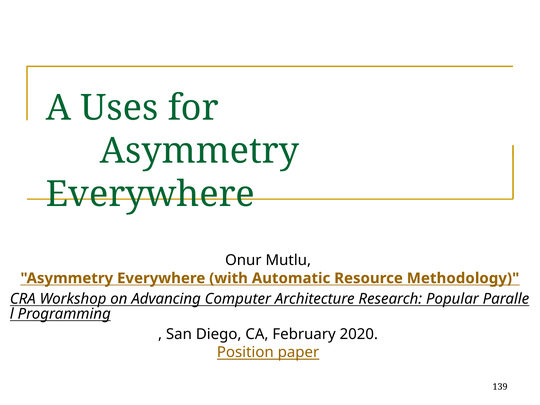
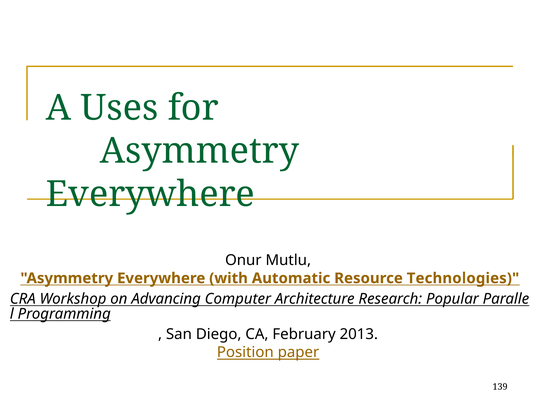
Methodology: Methodology -> Technologies
2020: 2020 -> 2013
